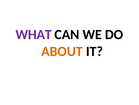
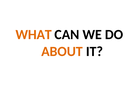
WHAT colour: purple -> orange
